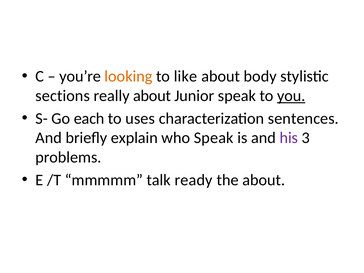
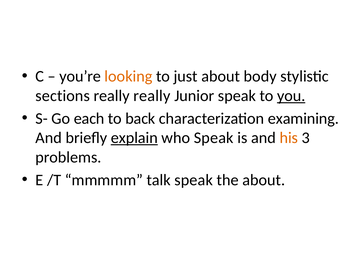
like: like -> just
really about: about -> really
uses: uses -> back
sentences: sentences -> examining
explain underline: none -> present
his colour: purple -> orange
talk ready: ready -> speak
